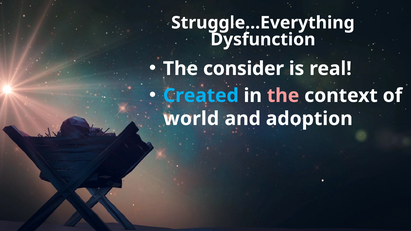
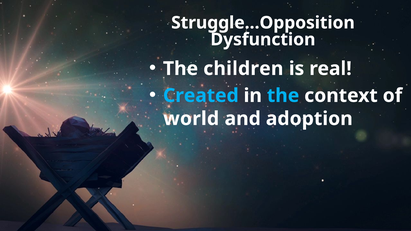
Struggle…Everything: Struggle…Everything -> Struggle…Opposition
consider: consider -> children
the at (283, 96) colour: pink -> light blue
